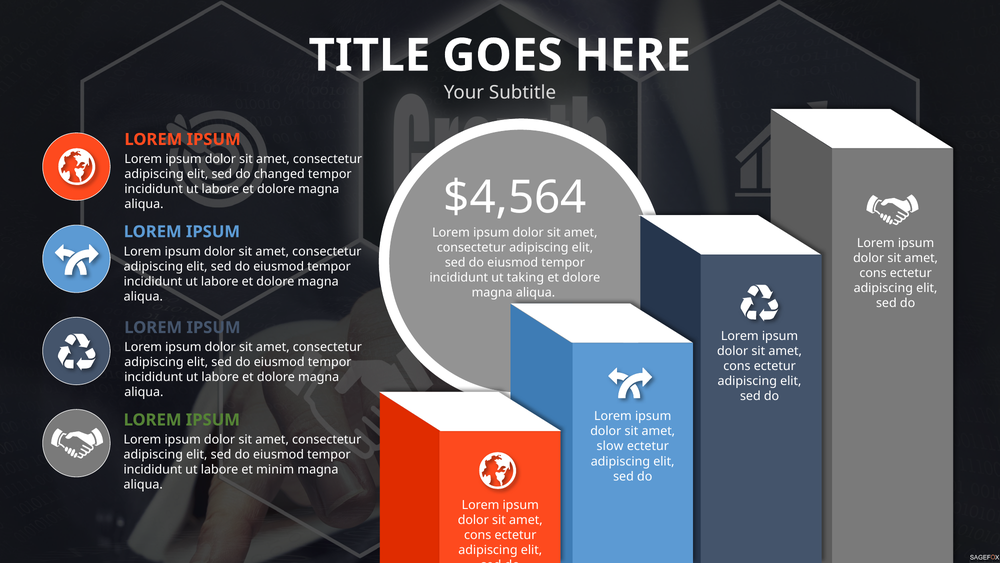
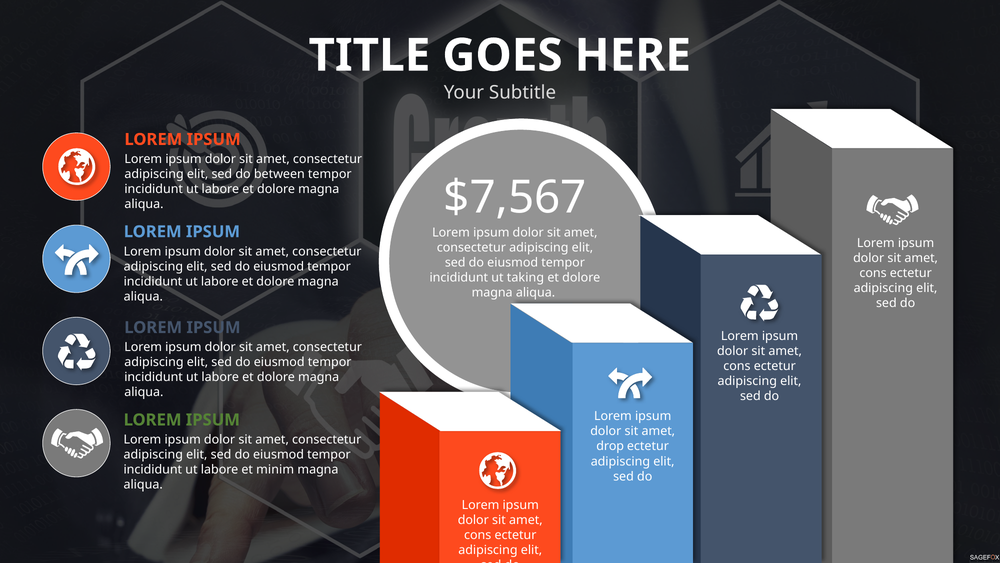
changed: changed -> between
$4,564: $4,564 -> $7,567
slow: slow -> drop
